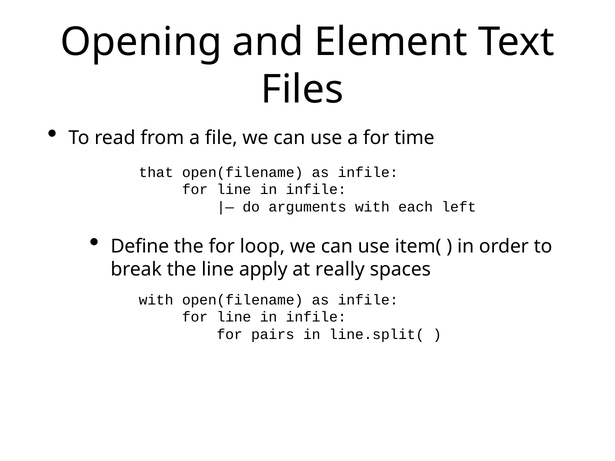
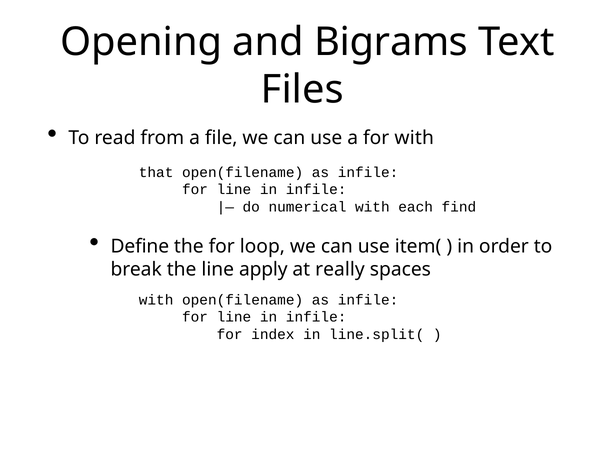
Element: Element -> Bigrams
for time: time -> with
arguments: arguments -> numerical
left: left -> find
pairs: pairs -> index
